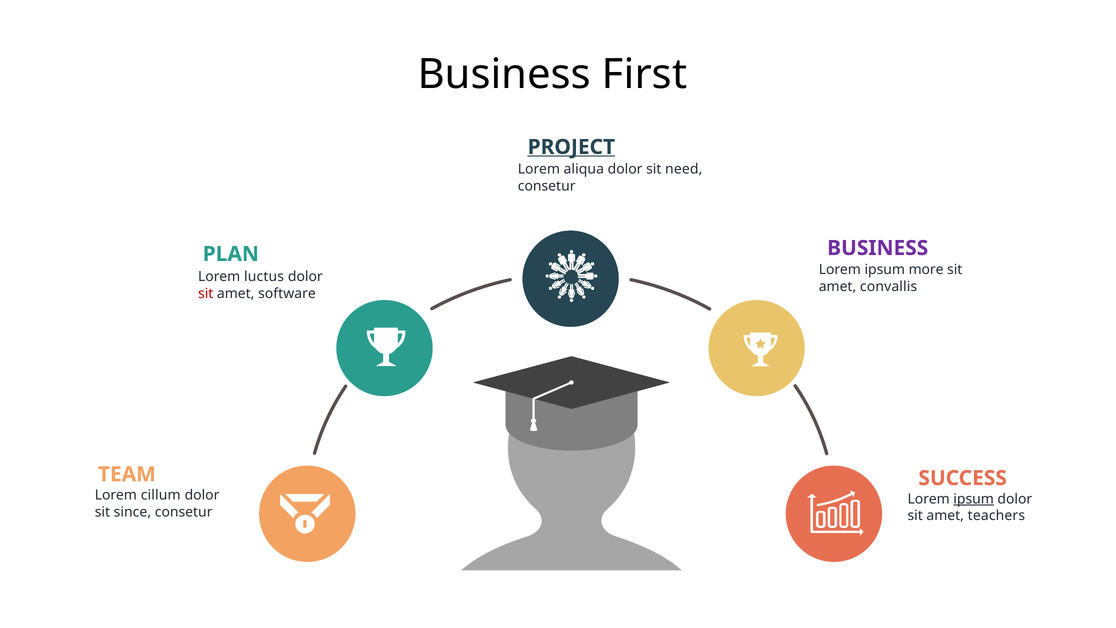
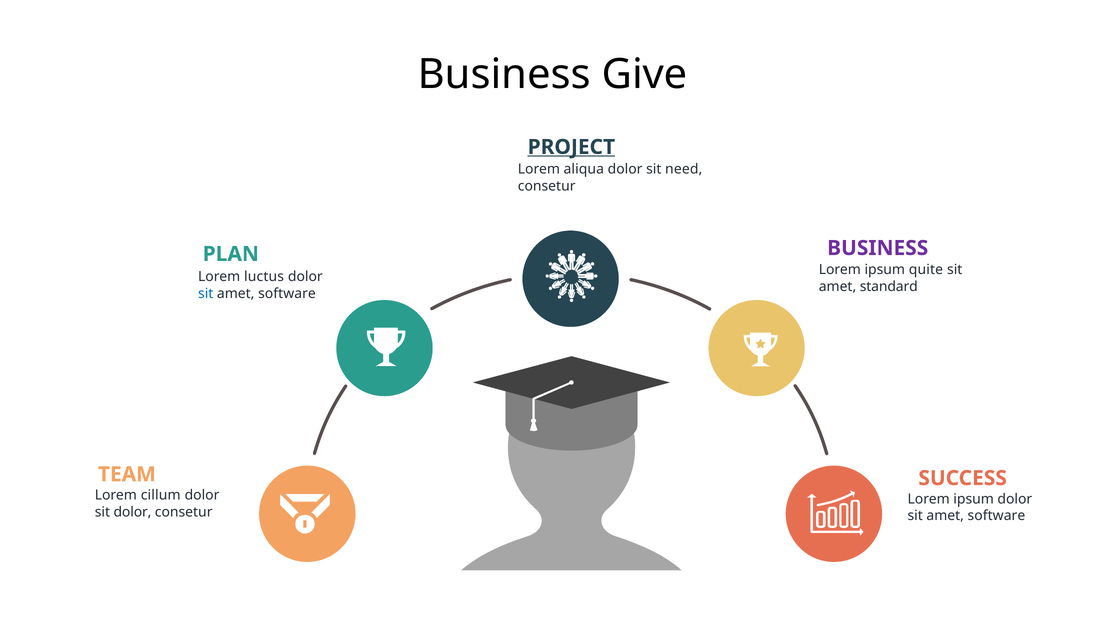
First: First -> Give
more: more -> quite
convallis: convallis -> standard
sit at (206, 293) colour: red -> blue
ipsum at (974, 499) underline: present -> none
sit since: since -> dolor
teachers at (996, 516): teachers -> software
